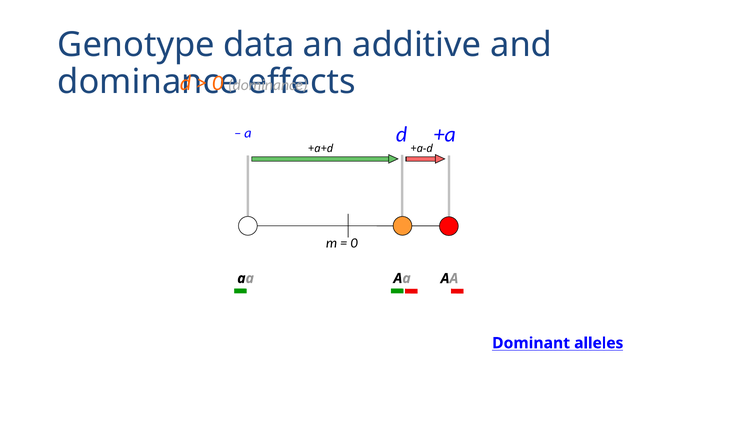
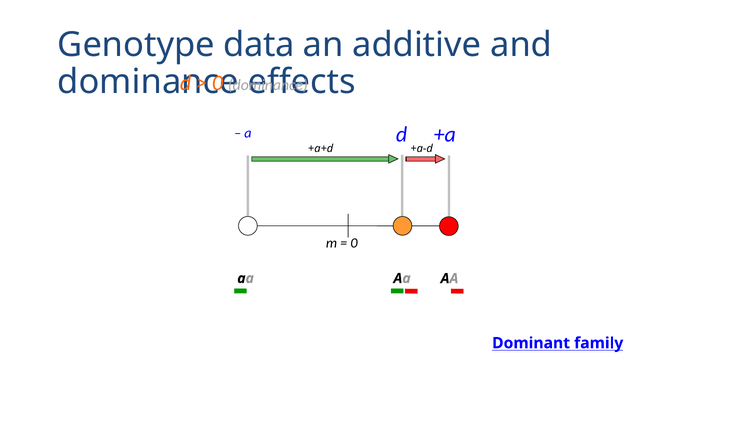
alleles: alleles -> family
